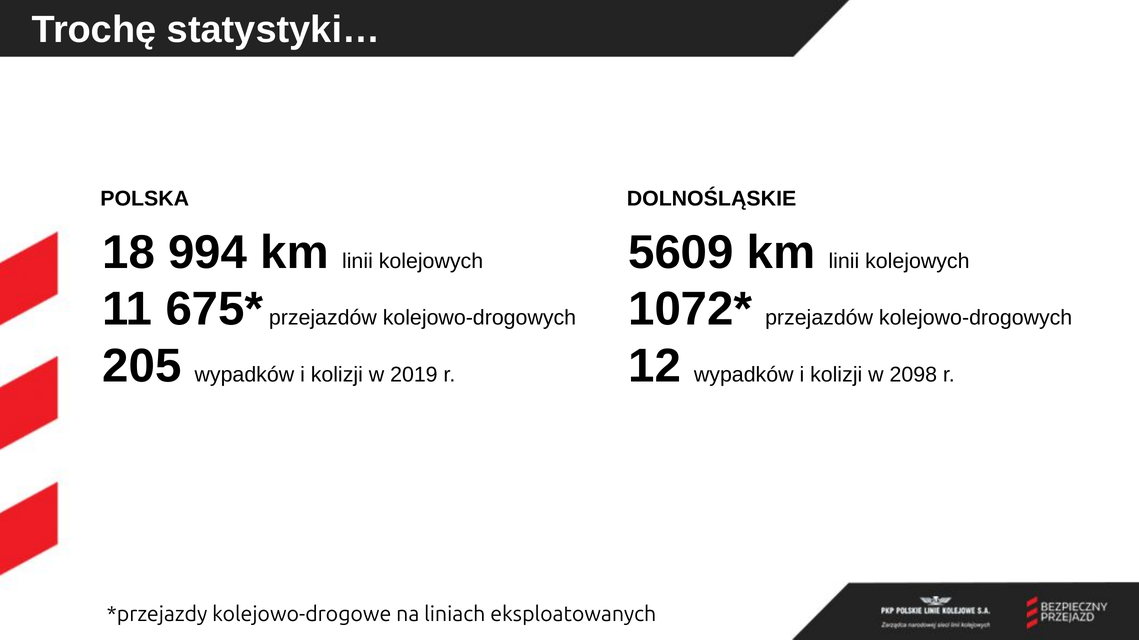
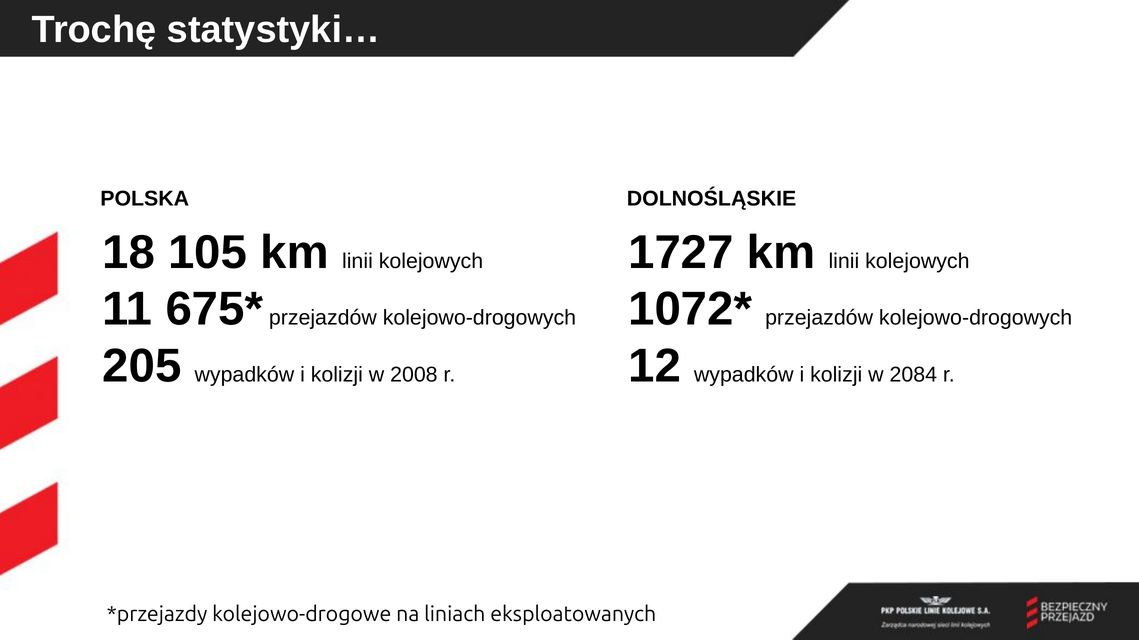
994: 994 -> 105
5609: 5609 -> 1727
2019: 2019 -> 2008
2098: 2098 -> 2084
